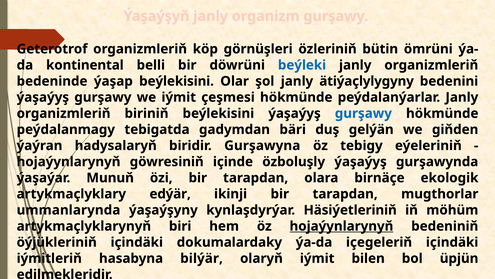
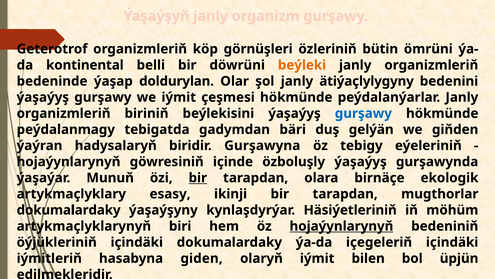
beýleki colour: blue -> orange
ýaşap beýlekisini: beýlekisini -> doldurylan
bir at (198, 178) underline: none -> present
edýär: edýär -> esasy
ummanlarynda at (68, 210): ummanlarynda -> dokumalardaky
bilýär: bilýär -> giden
